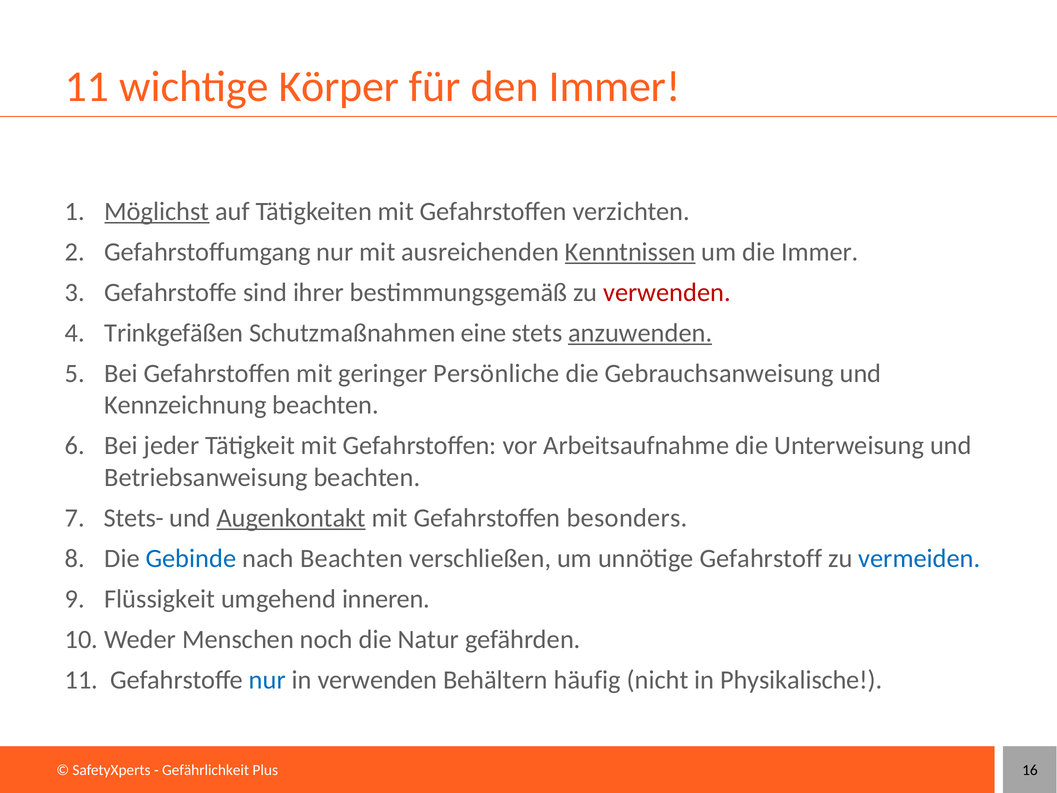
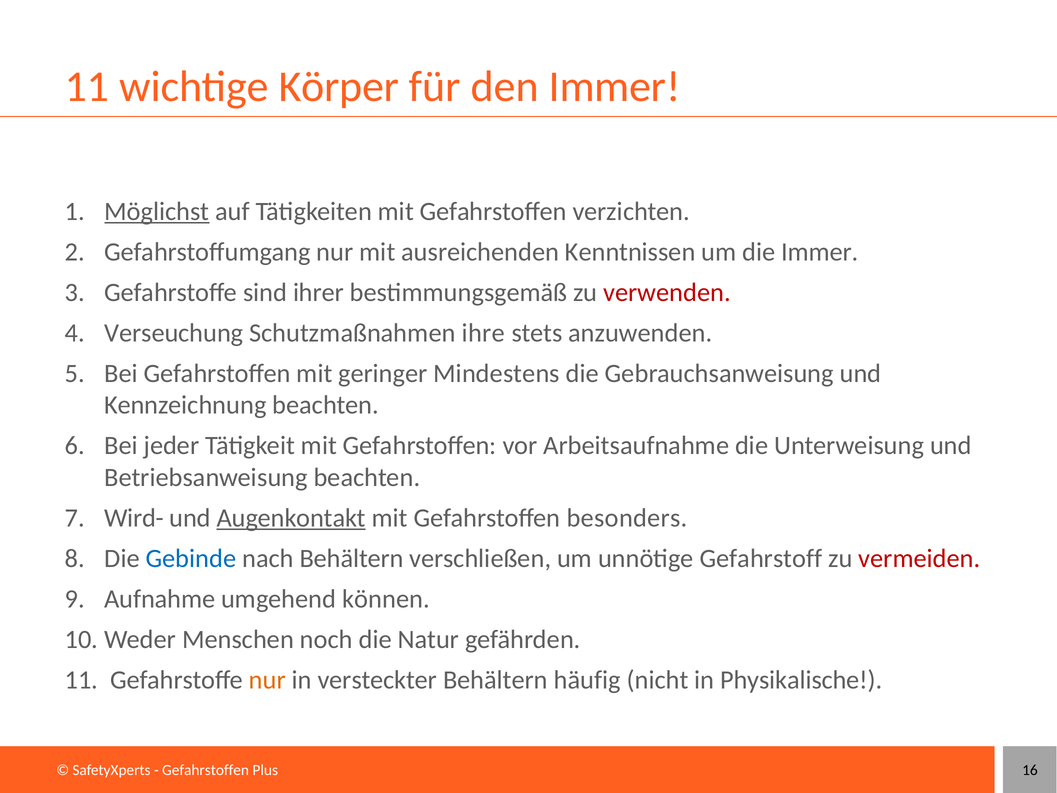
Kenntnissen underline: present -> none
Trinkgefäßen: Trinkgefäßen -> Verseuchung
eine: eine -> ihre
anzuwenden underline: present -> none
Persönliche: Persönliche -> Mindestens
Stets-: Stets- -> Wird-
nach Beachten: Beachten -> Behältern
vermeiden colour: blue -> red
Flüssigkeit: Flüssigkeit -> Aufnahme
inneren: inneren -> können
nur at (267, 680) colour: blue -> orange
in verwenden: verwenden -> versteckter
Gefährlichkeit at (206, 770): Gefährlichkeit -> Gefahrstoffen
